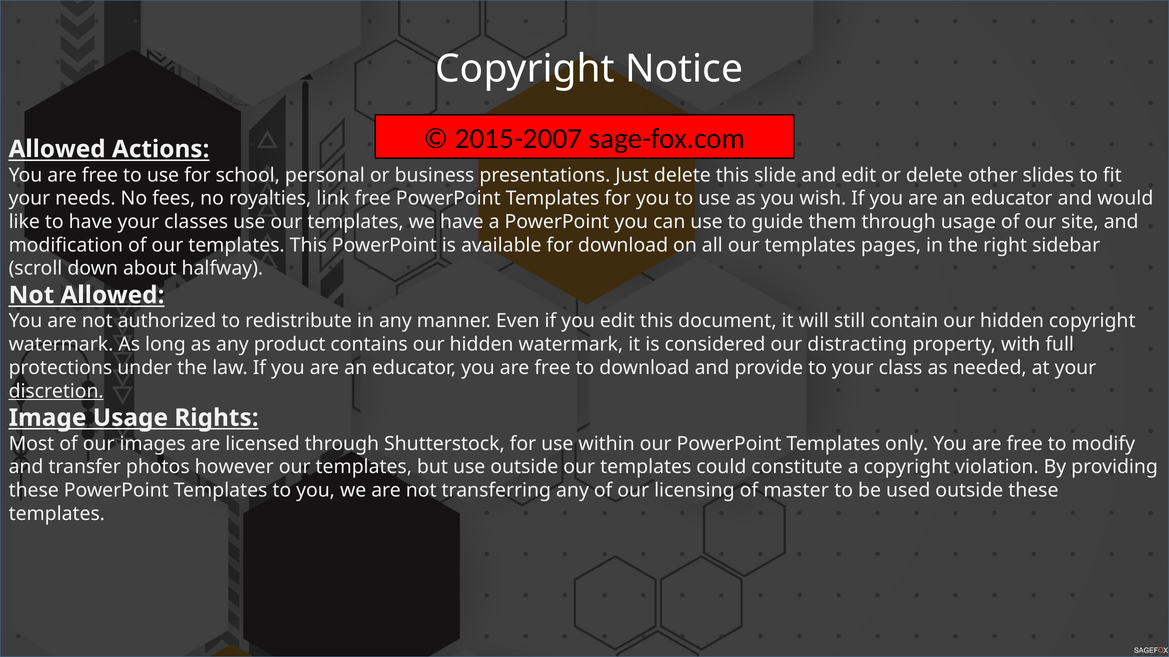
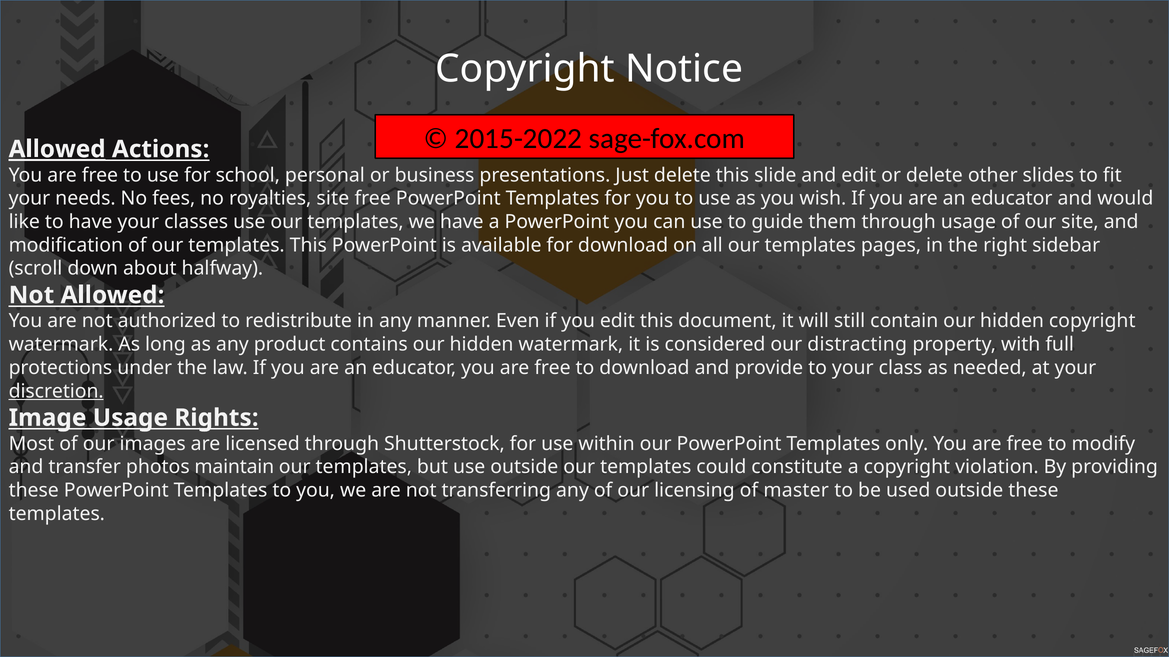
2015-2007: 2015-2007 -> 2015-2022
Allowed at (57, 149) underline: none -> present
royalties link: link -> site
however: however -> maintain
